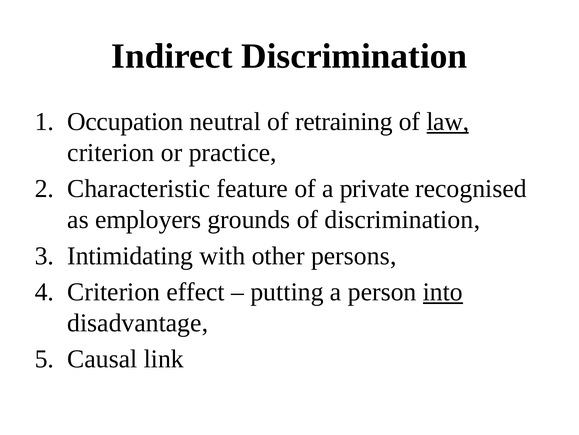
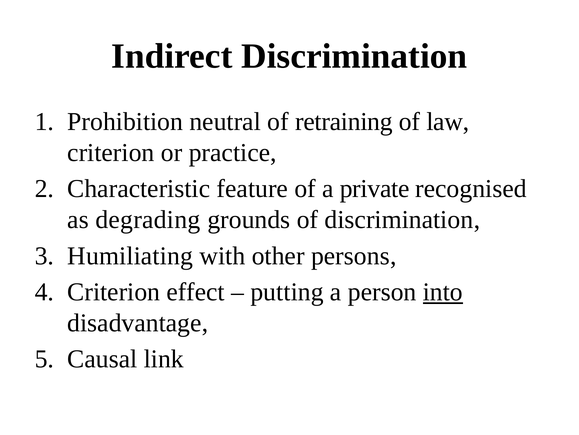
Occupation: Occupation -> Prohibition
law underline: present -> none
employers: employers -> degrading
Intimidating: Intimidating -> Humiliating
